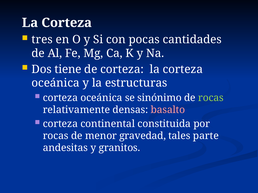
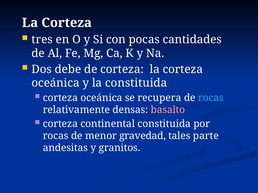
tiene: tiene -> debe
la estructuras: estructuras -> constituida
sinónimo: sinónimo -> recupera
rocas at (211, 98) colour: light green -> light blue
